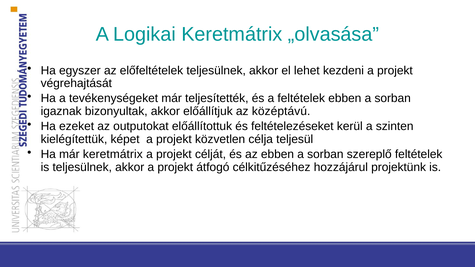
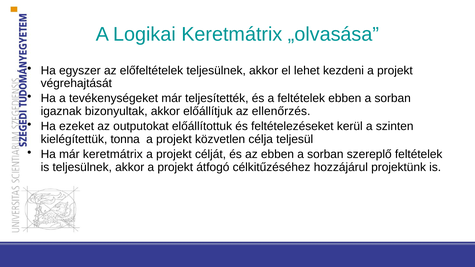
középtávú: középtávú -> ellenőrzés
képet: képet -> tonna
